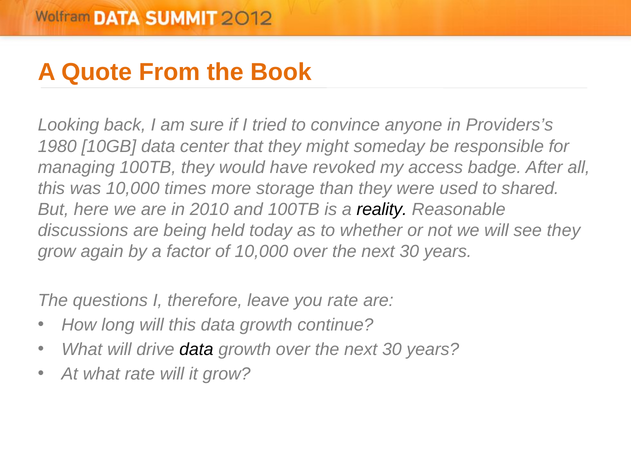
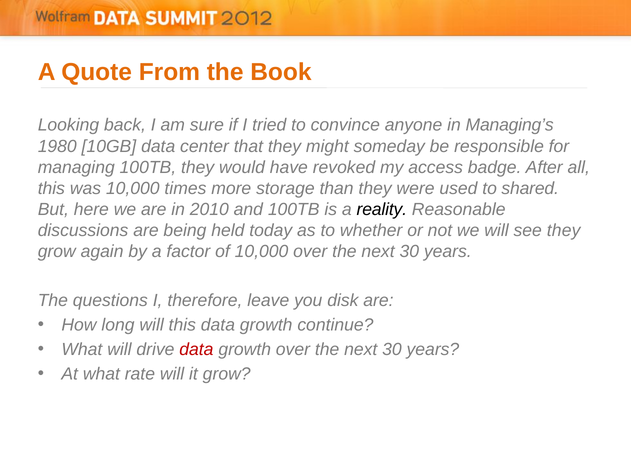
Providers’s: Providers’s -> Managing’s
you rate: rate -> disk
data at (196, 350) colour: black -> red
